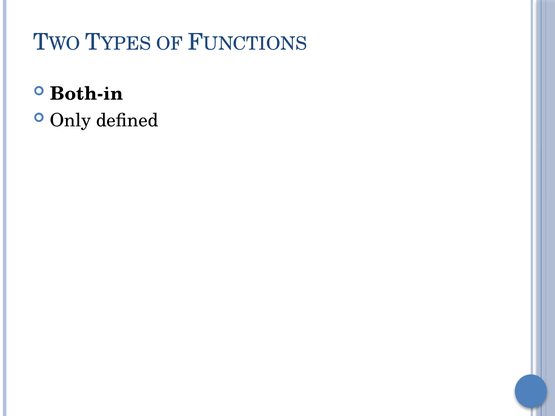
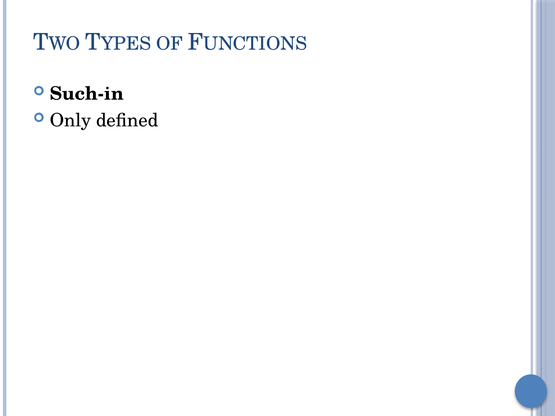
Both-in: Both-in -> Such-in
